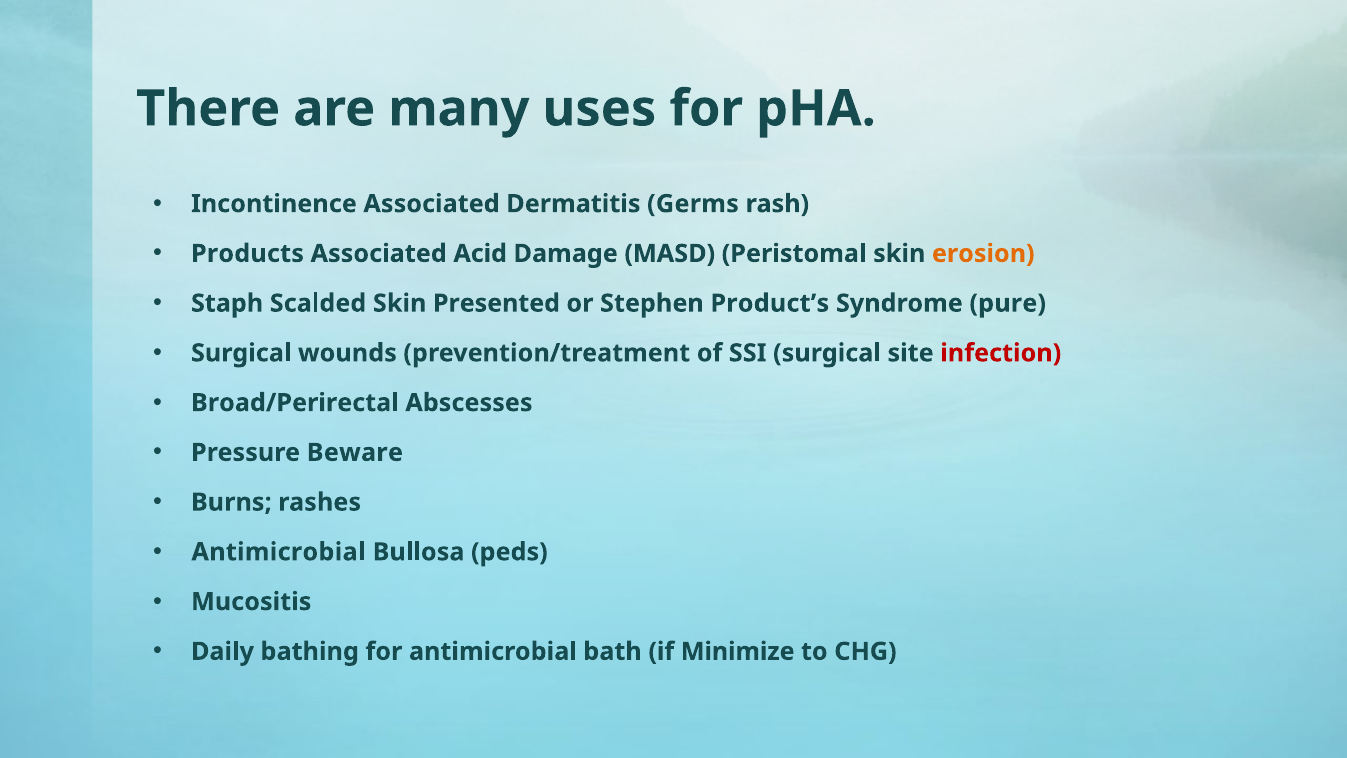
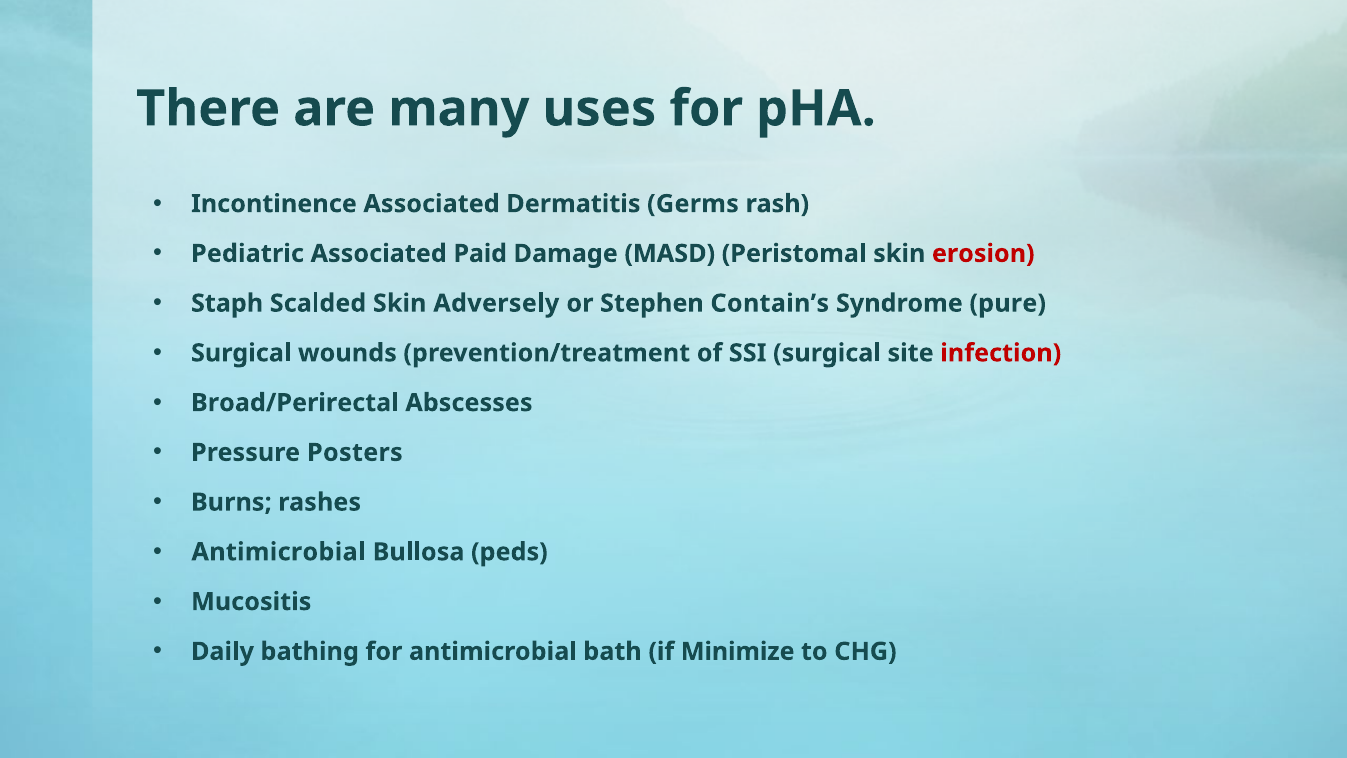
Products: Products -> Pediatric
Acid: Acid -> Paid
erosion colour: orange -> red
Presented: Presented -> Adversely
Product’s: Product’s -> Contain’s
Beware: Beware -> Posters
